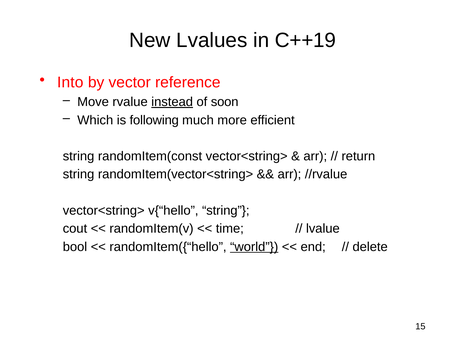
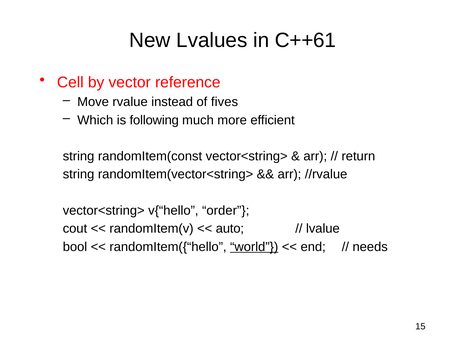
C++19: C++19 -> C++61
Into: Into -> Cell
instead underline: present -> none
soon: soon -> fives
v{“hello string: string -> order
time: time -> auto
delete: delete -> needs
